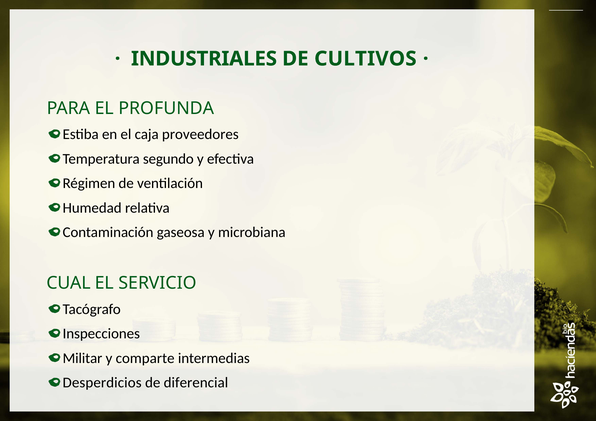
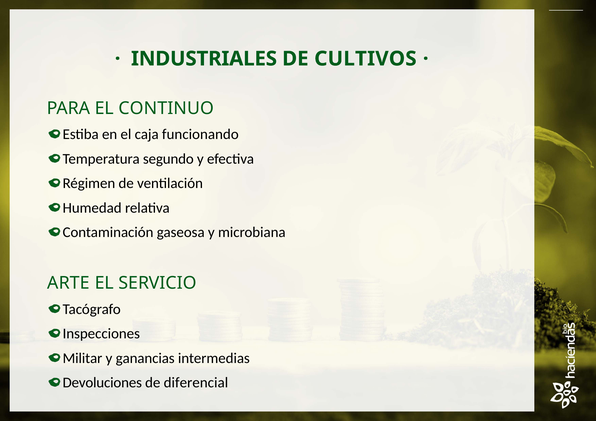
PROFUNDA: PROFUNDA -> CONTINUO
proveedores: proveedores -> funcionando
CUAL: CUAL -> ARTE
comparte: comparte -> ganancias
Desperdicios: Desperdicios -> Devoluciones
